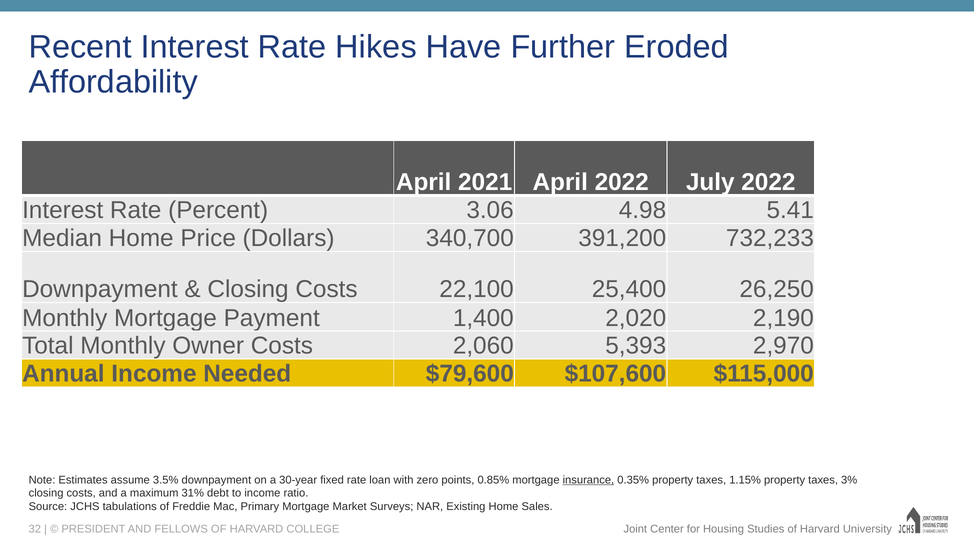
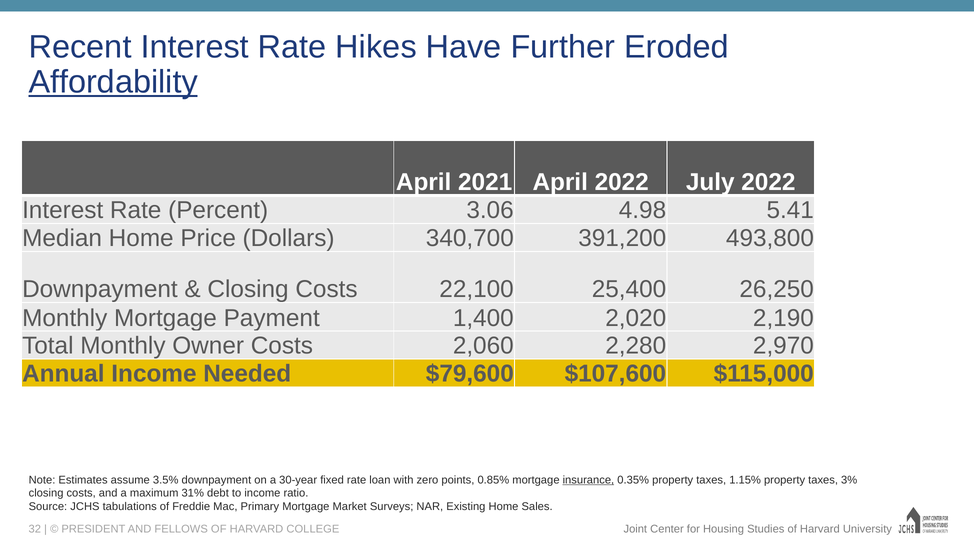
Affordability underline: none -> present
732,233: 732,233 -> 493,800
5,393: 5,393 -> 2,280
